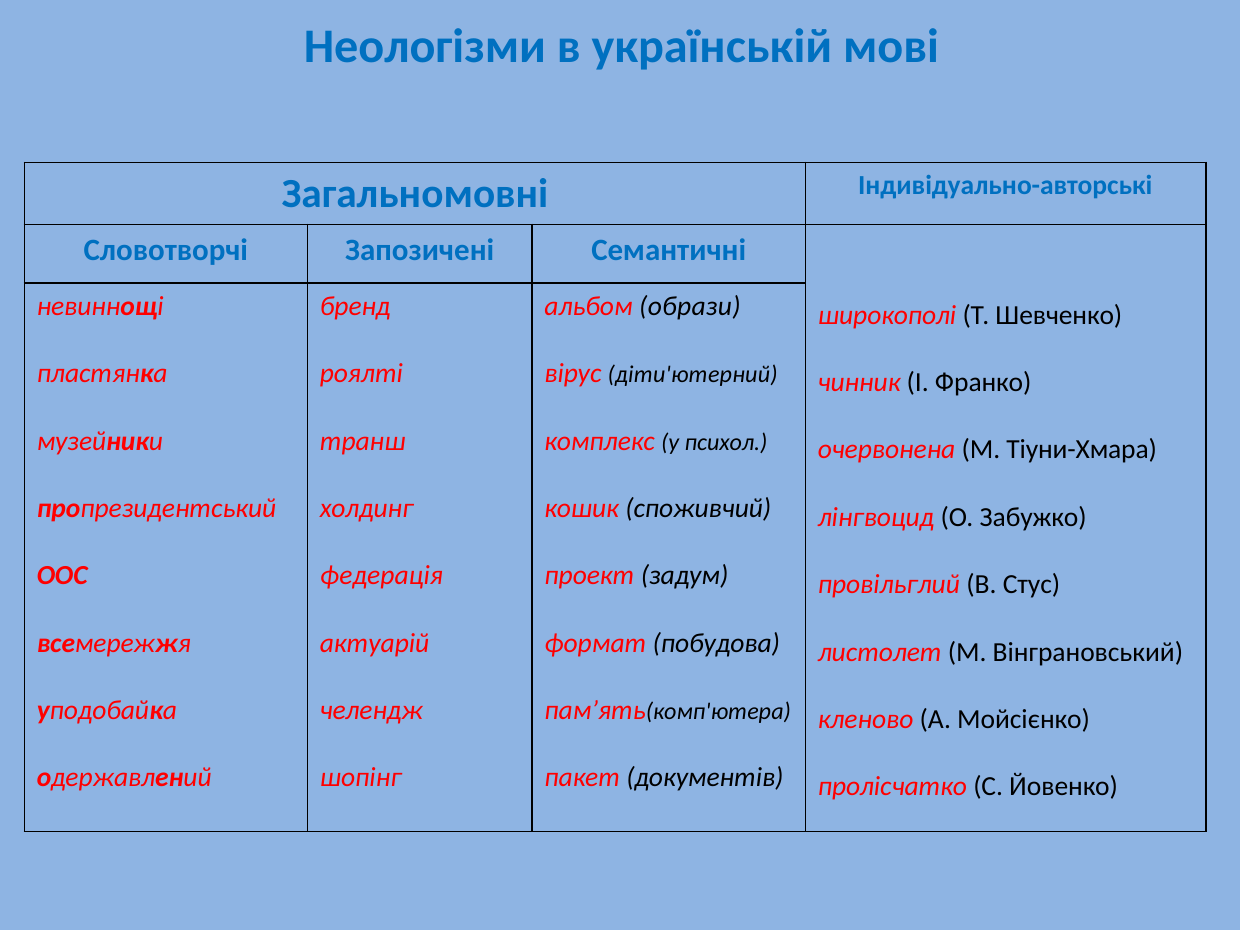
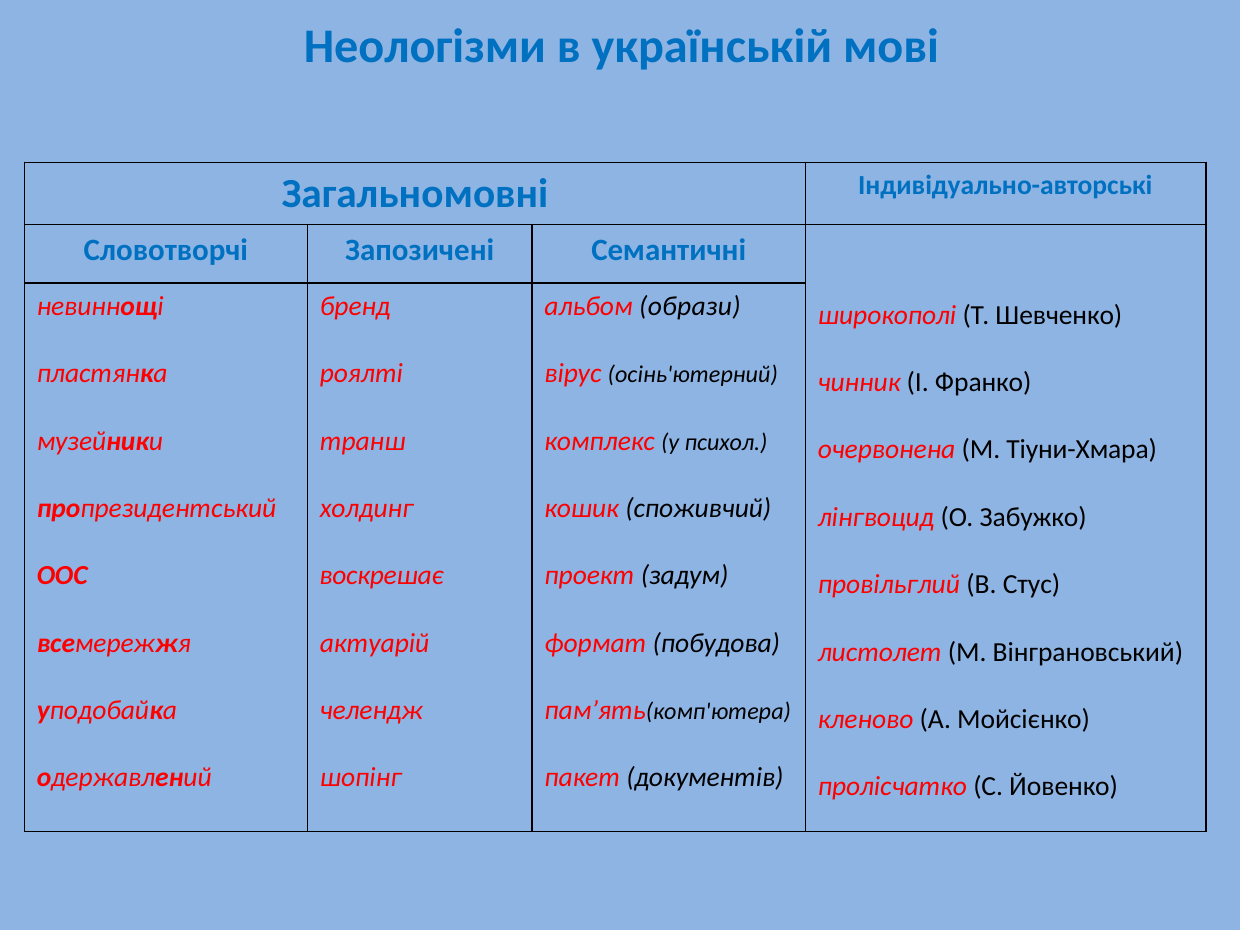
діти'ютерний: діти'ютерний -> осінь'ютерний
федерація: федерація -> воскрешає
